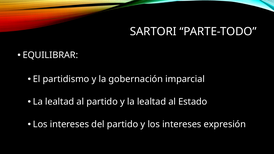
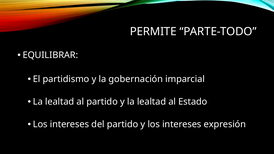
SARTORI: SARTORI -> PERMITE
